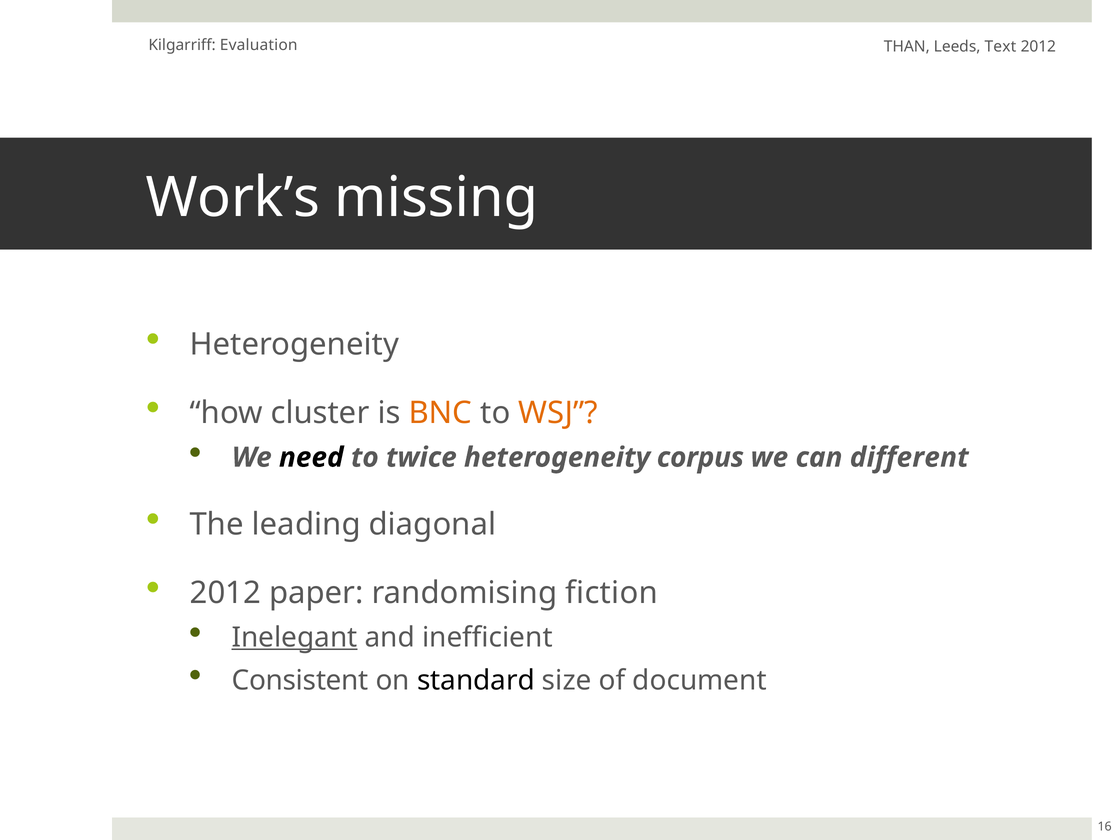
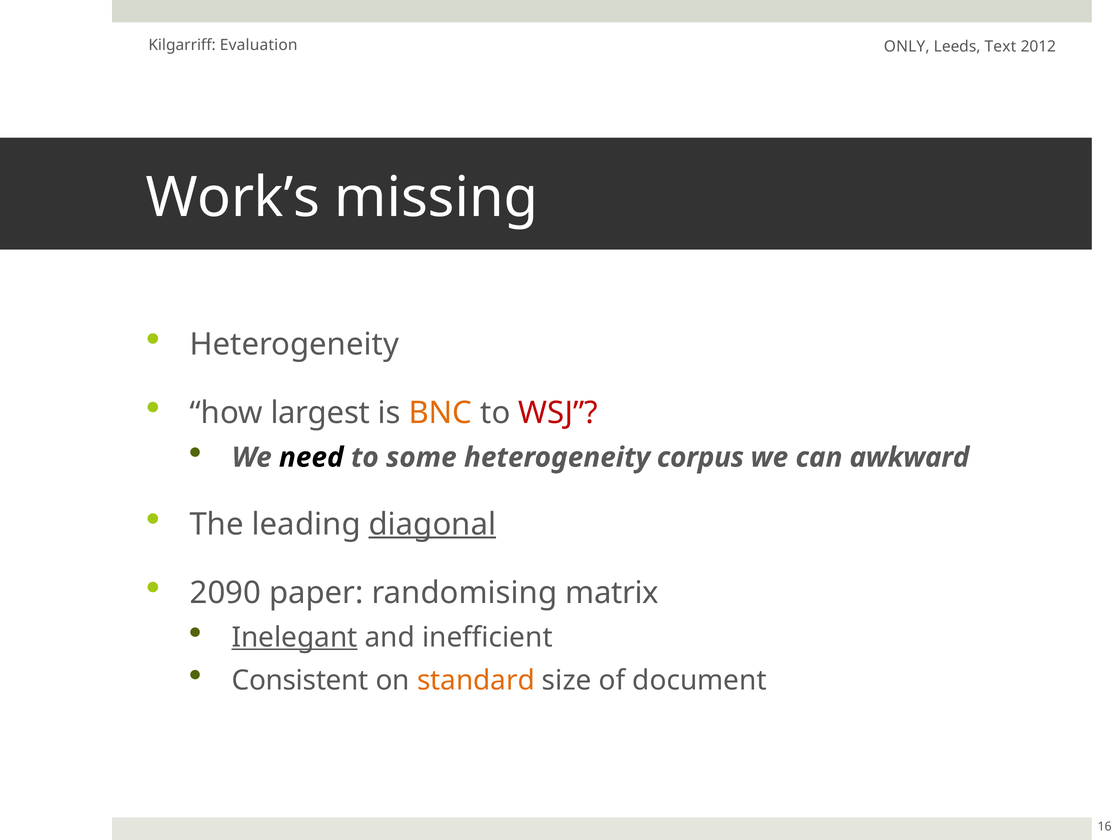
THAN: THAN -> ONLY
cluster: cluster -> largest
WSJ colour: orange -> red
twice: twice -> some
different: different -> awkward
diagonal underline: none -> present
2012 at (225, 593): 2012 -> 2090
fiction: fiction -> matrix
standard colour: black -> orange
